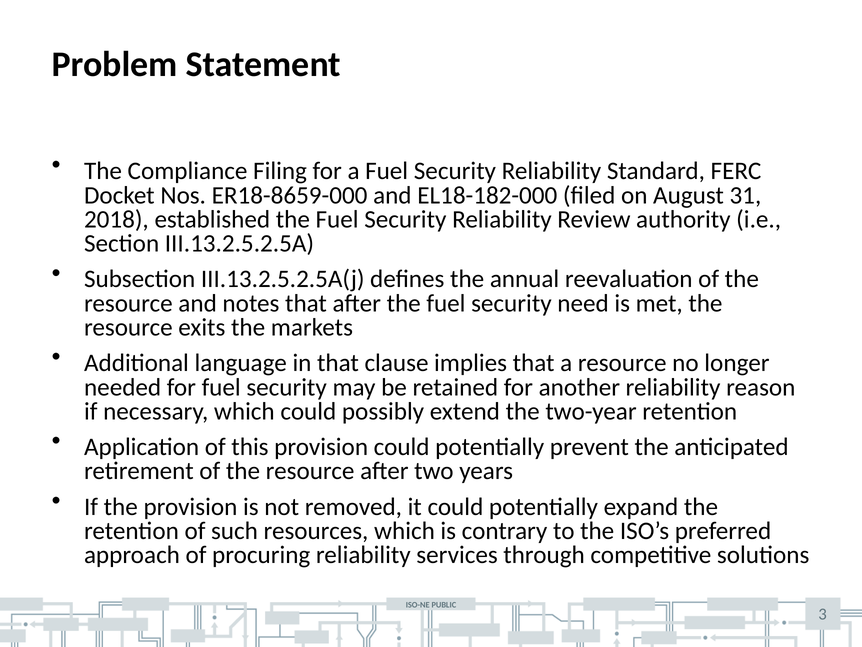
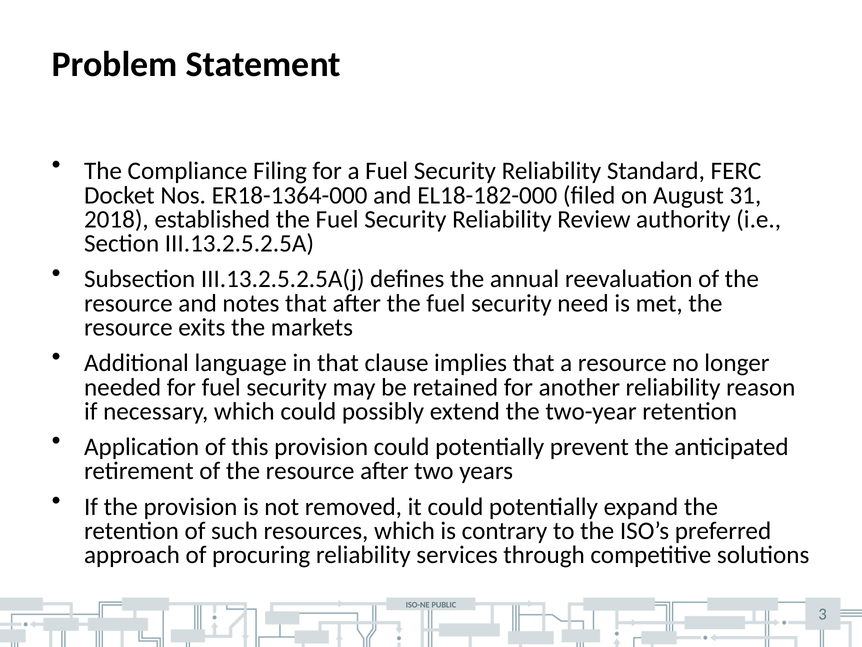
ER18-8659-000: ER18-8659-000 -> ER18-1364-000
